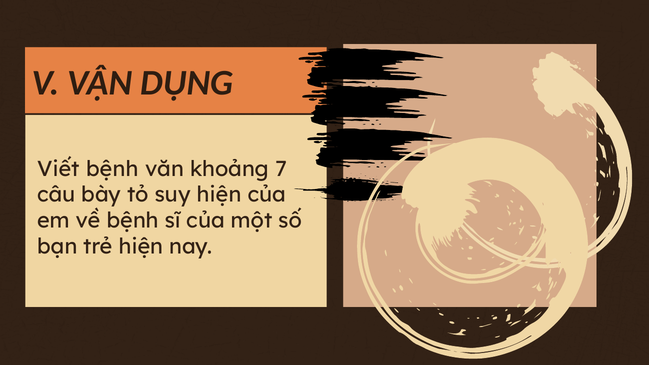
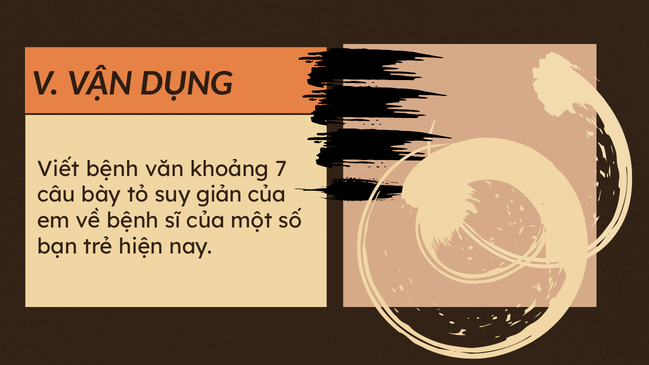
suy hiện: hiện -> giản
